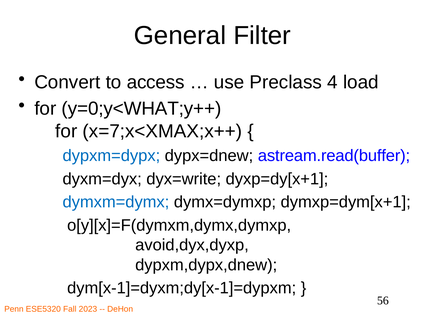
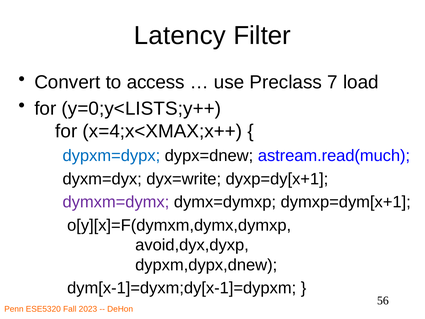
General: General -> Latency
4: 4 -> 7
y=0;y<WHAT;y++: y=0;y<WHAT;y++ -> y=0;y<LISTS;y++
x=7;x<XMAX;x++: x=7;x<XMAX;x++ -> x=4;x<XMAX;x++
astream.read(buffer: astream.read(buffer -> astream.read(much
dymxm=dymx colour: blue -> purple
